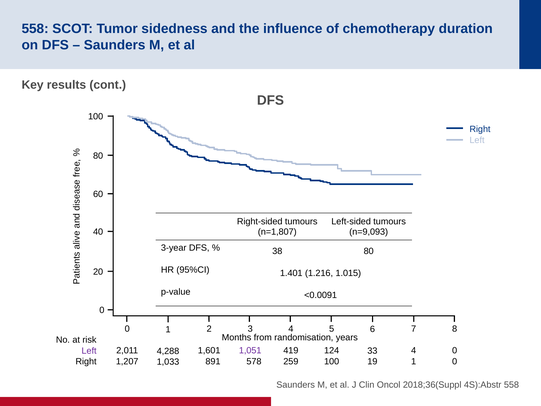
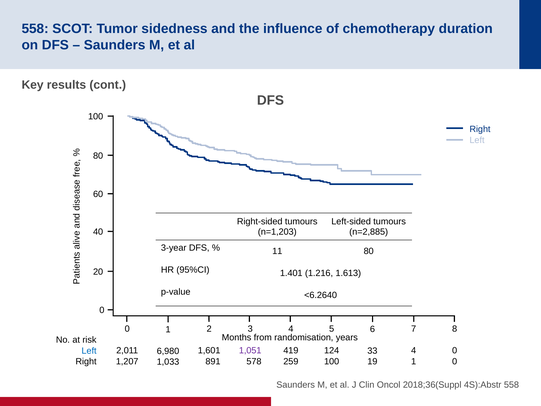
n=1,807: n=1,807 -> n=1,203
n=9,093: n=9,093 -> n=2,885
38: 38 -> 11
1.015: 1.015 -> 1.613
<0.0091: <0.0091 -> <6.2640
Left at (89, 351) colour: purple -> blue
4,288: 4,288 -> 6,980
